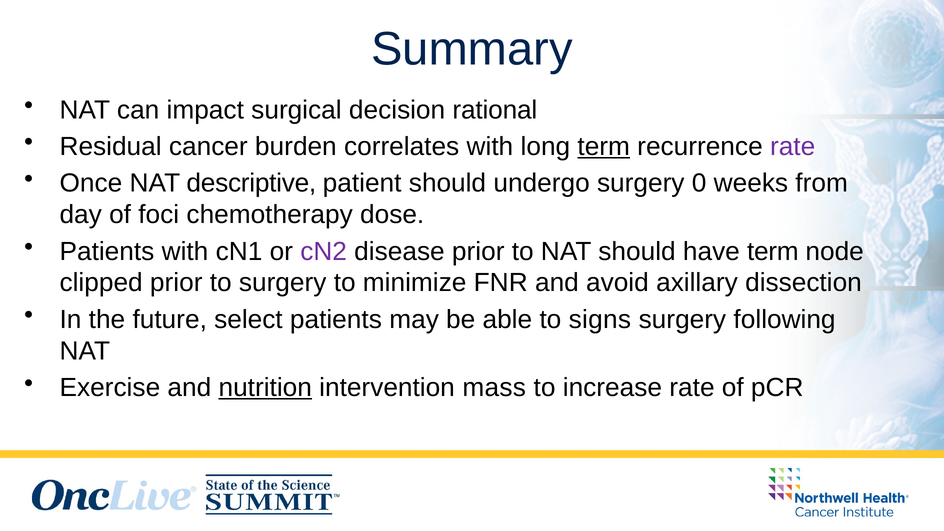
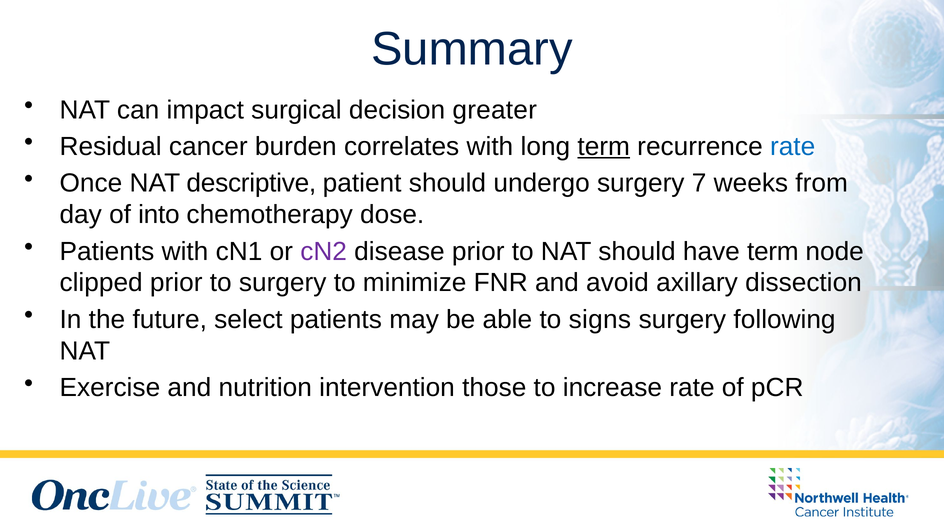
rational: rational -> greater
rate at (793, 147) colour: purple -> blue
0: 0 -> 7
foci: foci -> into
nutrition underline: present -> none
mass: mass -> those
